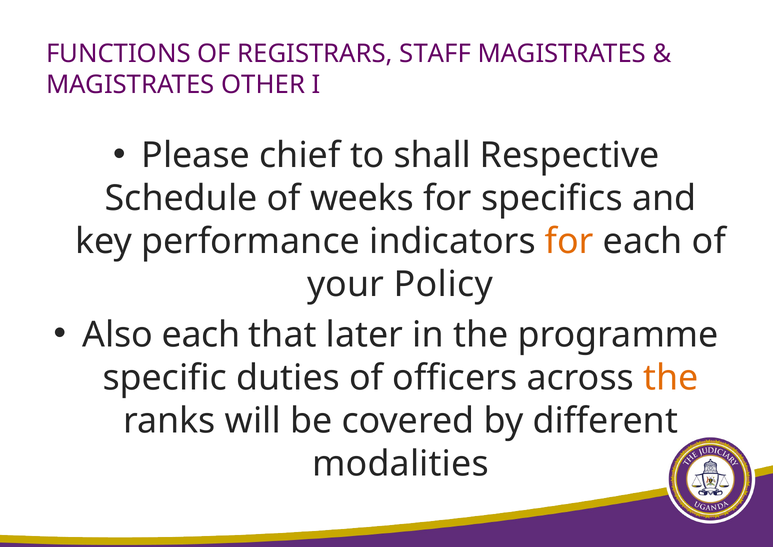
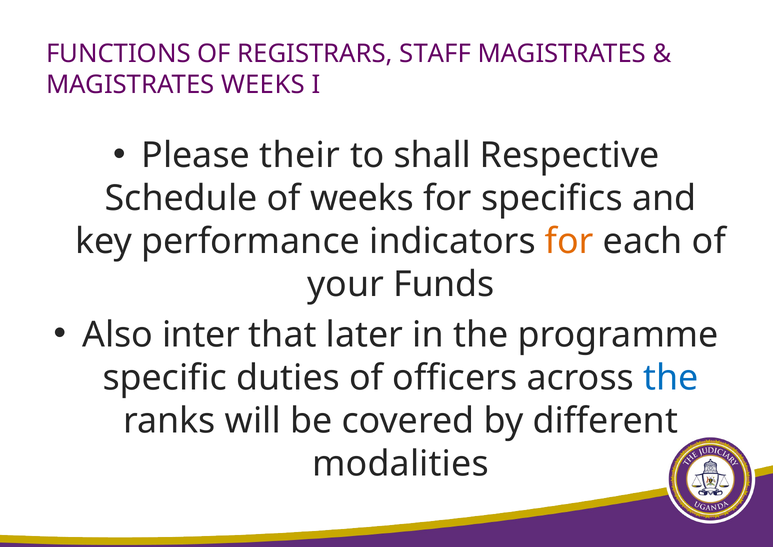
MAGISTRATES OTHER: OTHER -> WEEKS
chief: chief -> their
Policy: Policy -> Funds
Also each: each -> inter
the at (671, 378) colour: orange -> blue
